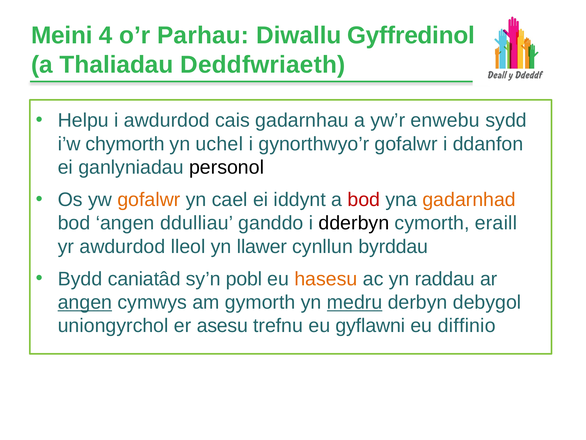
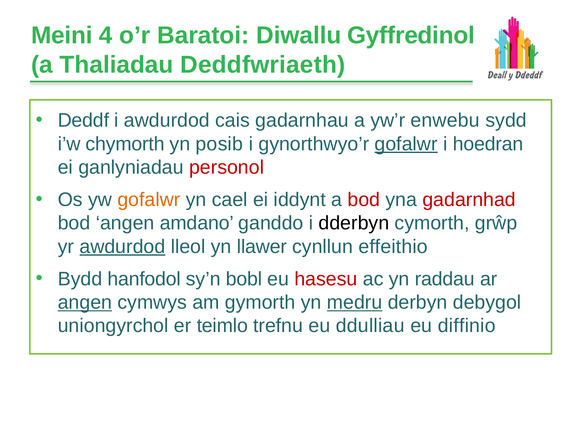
Parhau: Parhau -> Baratoi
Helpu: Helpu -> Deddf
uchel: uchel -> posib
gofalwr at (406, 144) underline: none -> present
ddanfon: ddanfon -> hoedran
personol colour: black -> red
gadarnhad colour: orange -> red
ddulliau: ddulliau -> amdano
eraill: eraill -> grŵp
awdurdod at (122, 246) underline: none -> present
byrddau: byrddau -> effeithio
caniatâd: caniatâd -> hanfodol
pobl: pobl -> bobl
hasesu colour: orange -> red
asesu: asesu -> teimlo
gyflawni: gyflawni -> ddulliau
